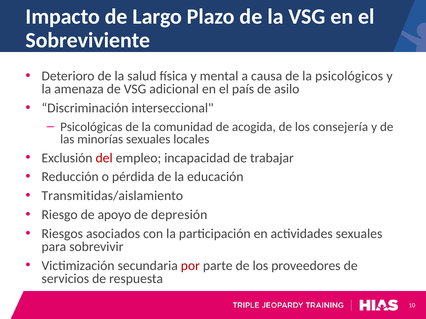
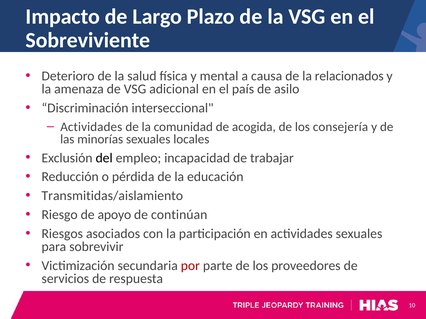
psicológicos: psicológicos -> relacionados
Psicológicas at (91, 127): Psicológicas -> Actividades
del colour: red -> black
depresión: depresión -> continúan
